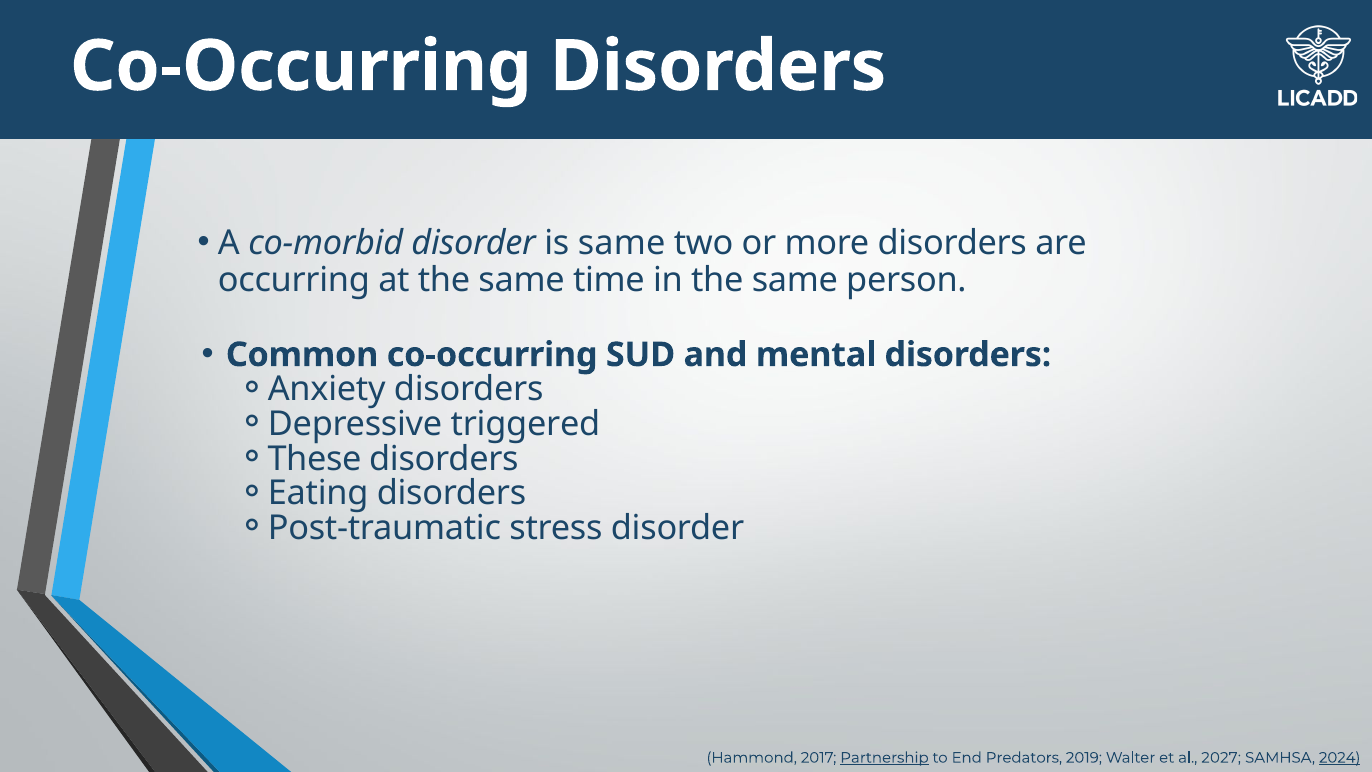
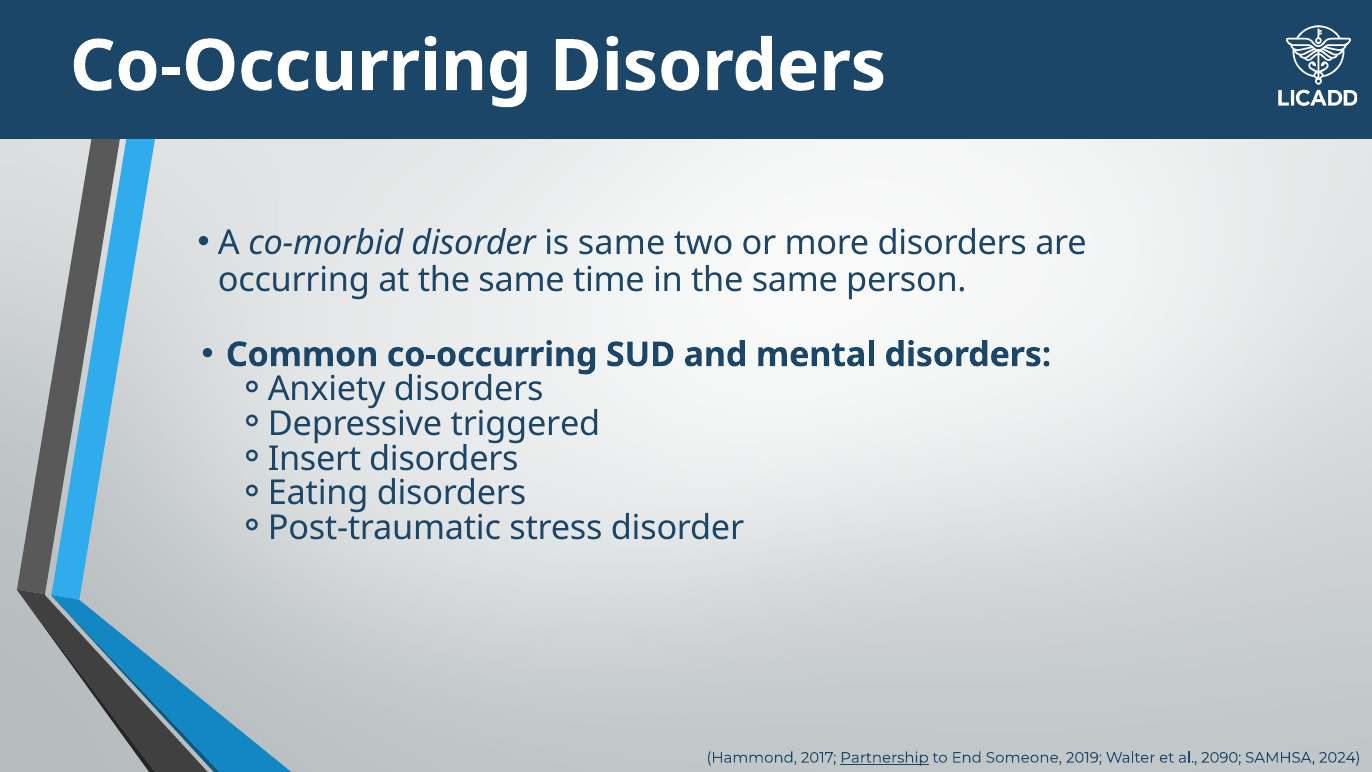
These: These -> Insert
Predators: Predators -> Someone
2027: 2027 -> 2090
2024 underline: present -> none
